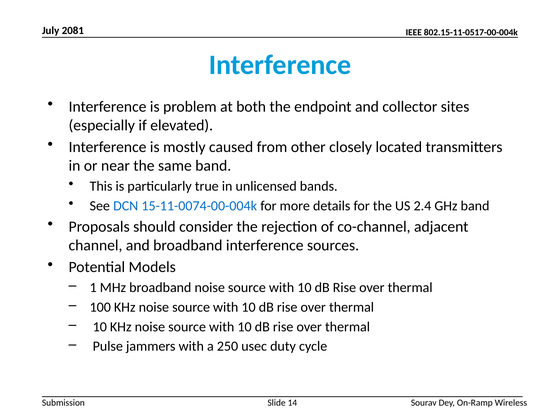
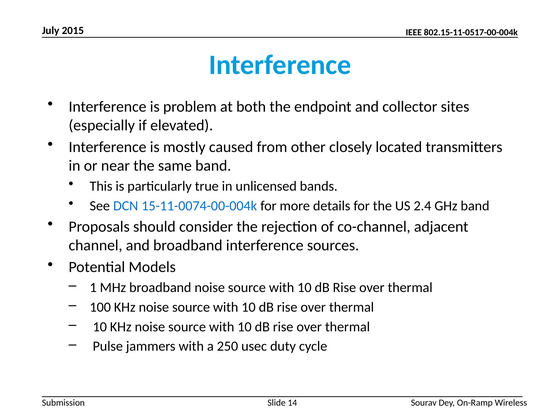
2081: 2081 -> 2015
